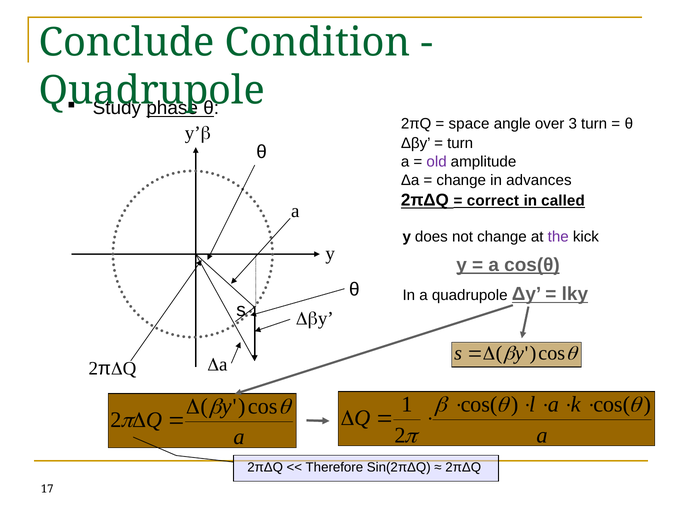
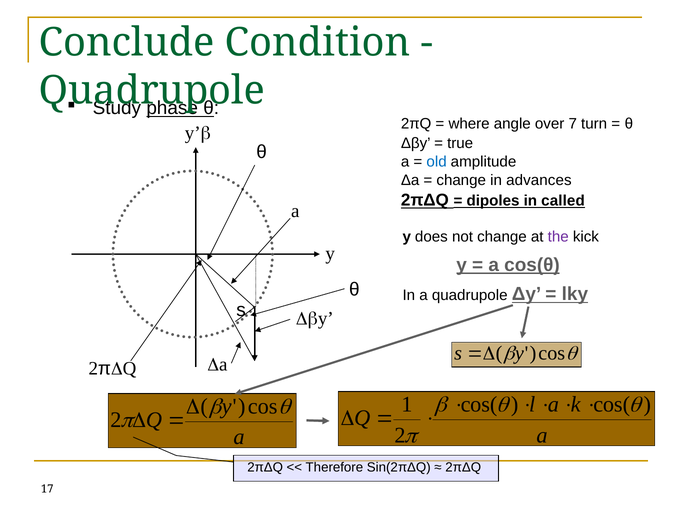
space: space -> where
3: 3 -> 7
turn at (460, 143): turn -> true
old colour: purple -> blue
correct: correct -> dipoles
